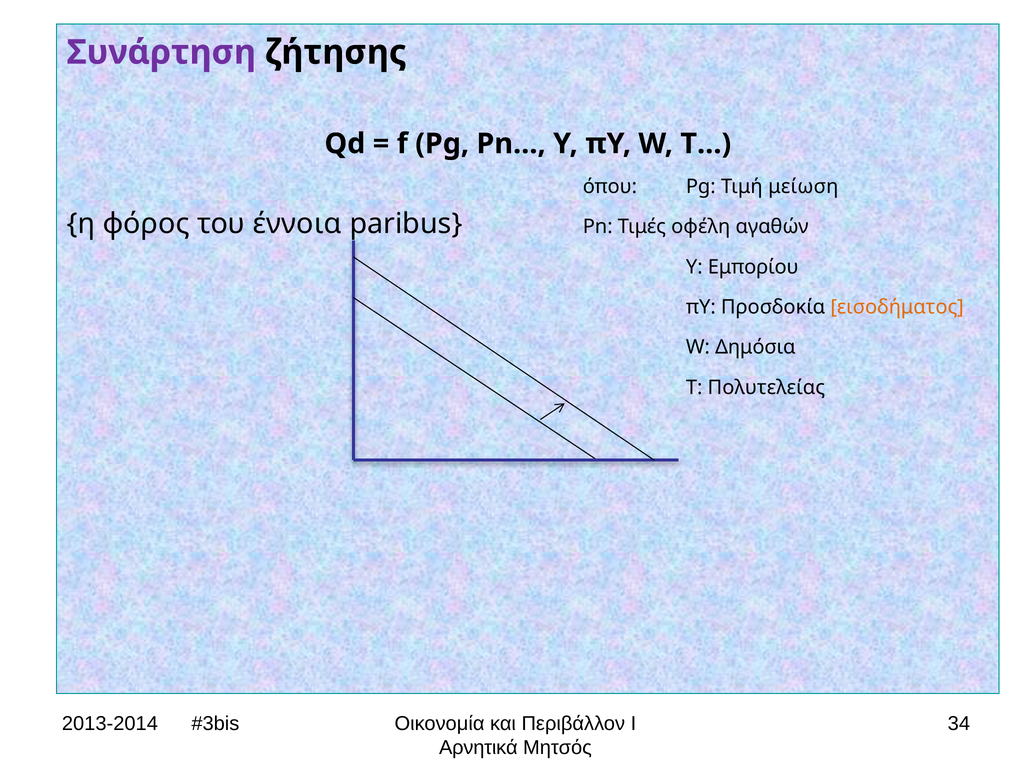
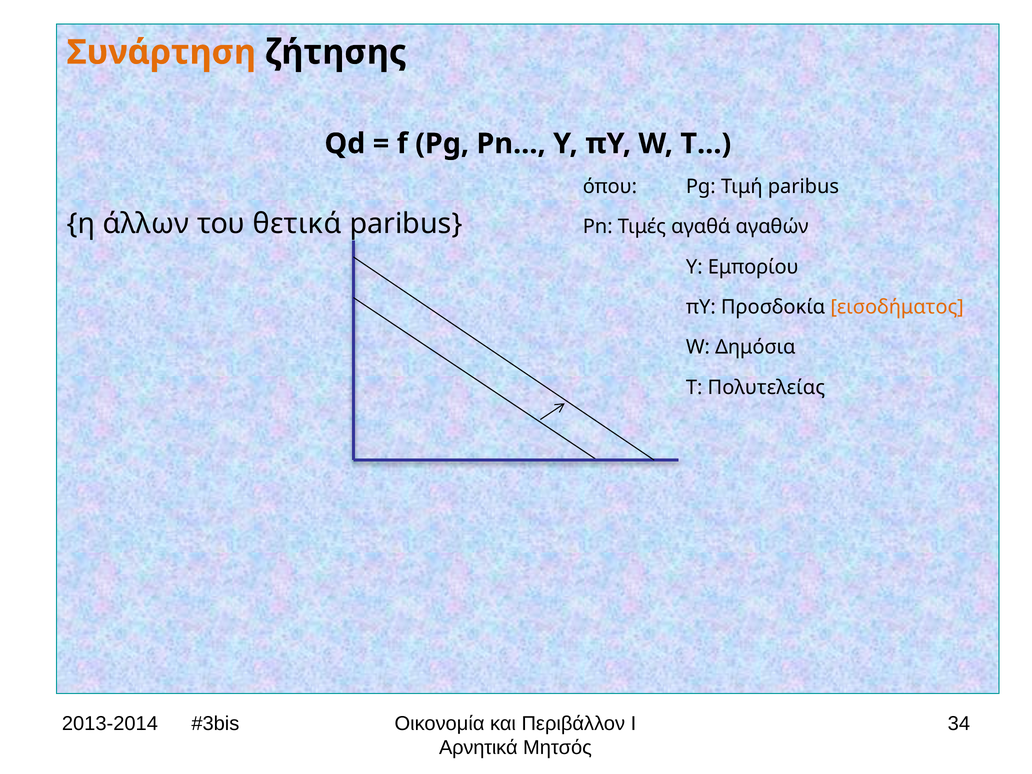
Συνάρτηση colour: purple -> orange
Τιμή μείωση: μείωση -> paribus
φόρος: φόρος -> άλλων
έννοια: έννοια -> θετικά
οφέλη: οφέλη -> αγαθά
